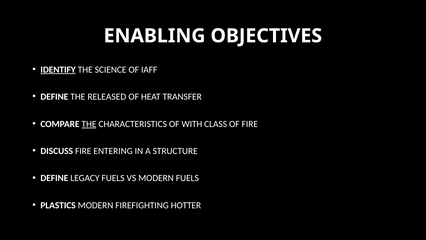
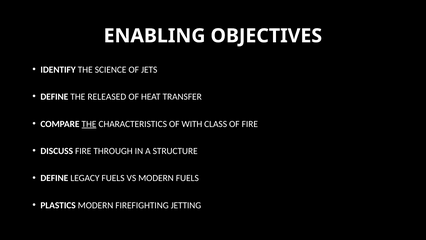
IDENTIFY underline: present -> none
IAFF: IAFF -> JETS
ENTERING: ENTERING -> THROUGH
HOTTER: HOTTER -> JETTING
